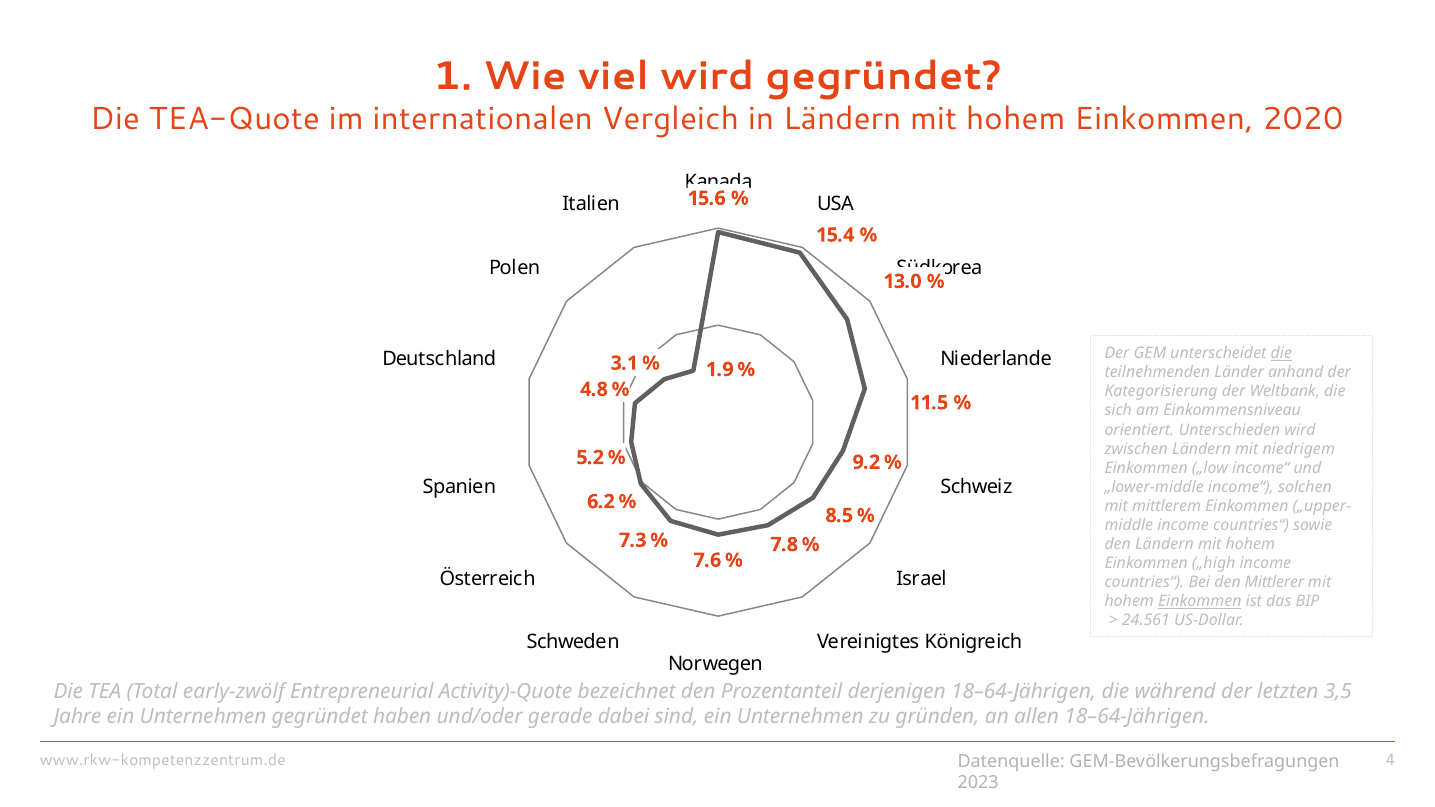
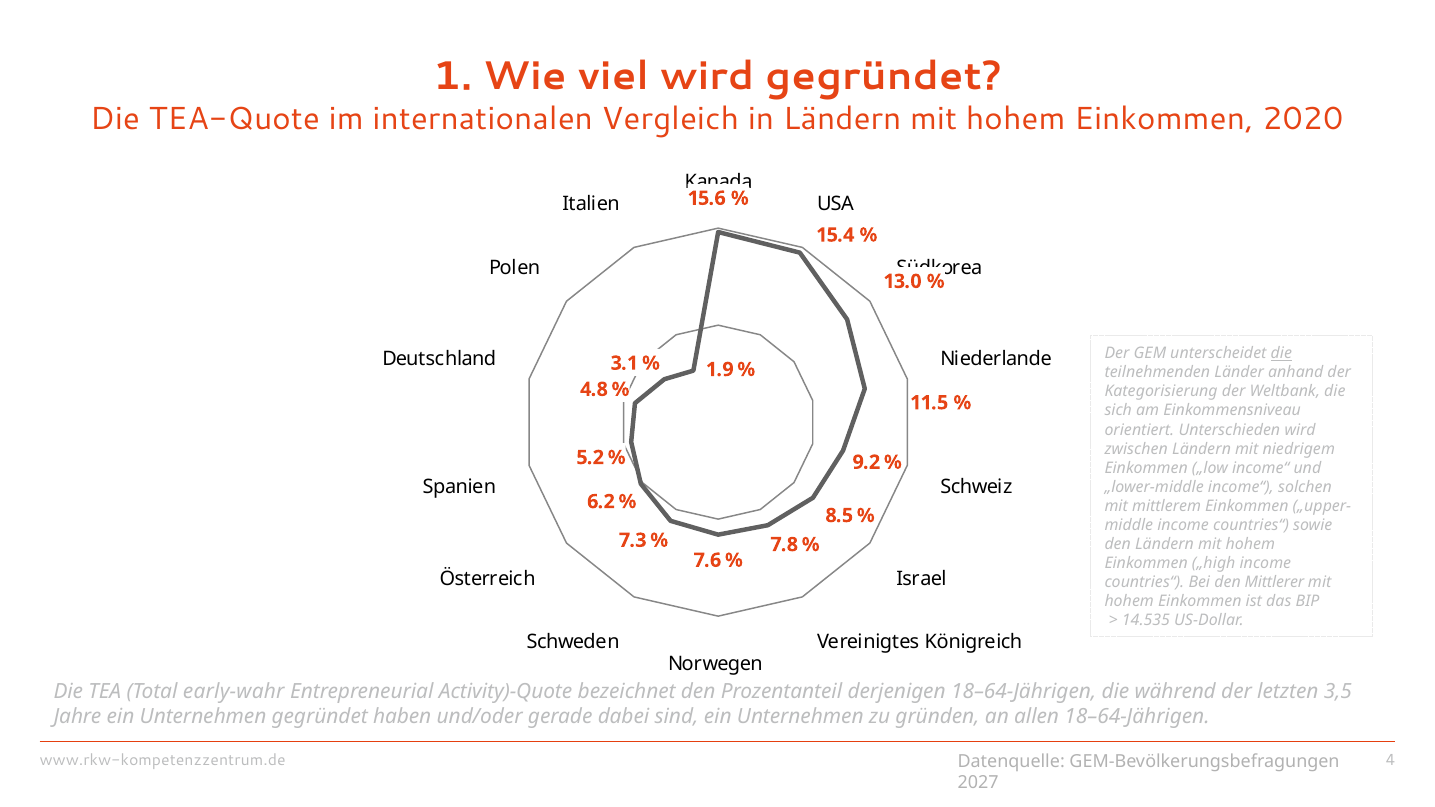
Einkommen at (1200, 602) underline: present -> none
24.561: 24.561 -> 14.535
early-zwölf: early-zwölf -> early-wahr
2023: 2023 -> 2027
